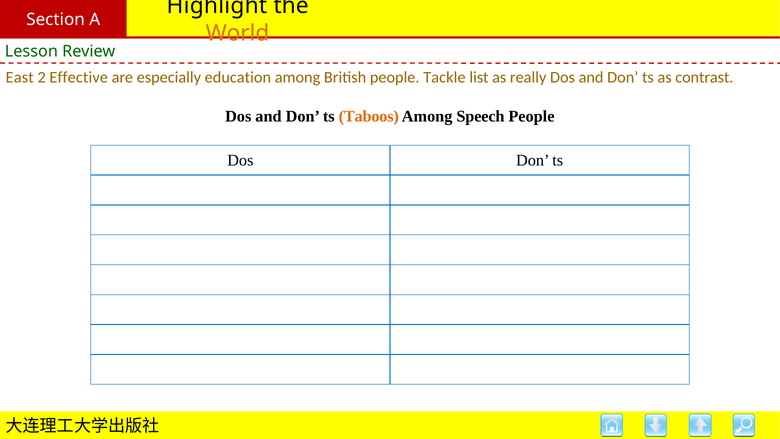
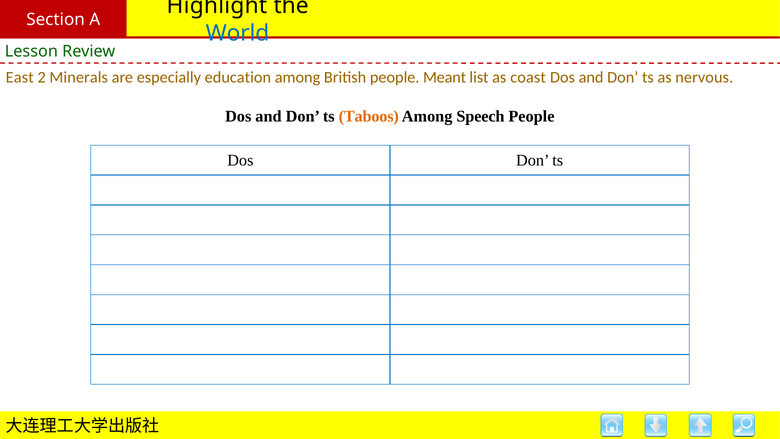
World colour: orange -> blue
Effective: Effective -> Minerals
Tackle: Tackle -> Meant
really: really -> coast
contrast: contrast -> nervous
